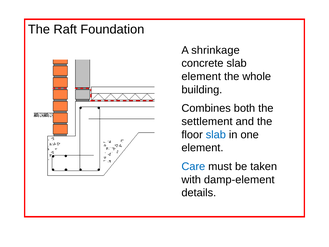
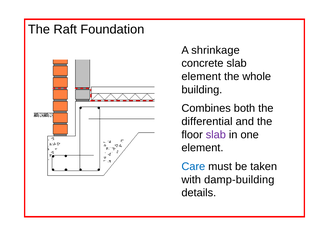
settlement: settlement -> differential
slab at (216, 135) colour: blue -> purple
damp-element: damp-element -> damp-building
